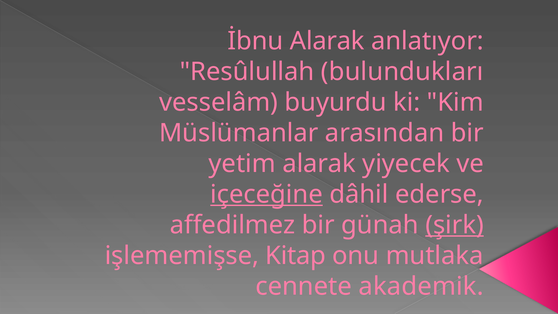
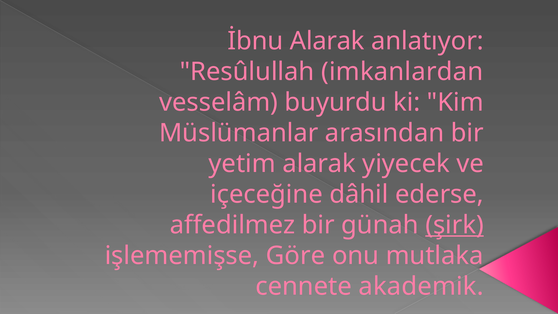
bulundukları: bulundukları -> imkanlardan
içeceğine underline: present -> none
Kitap: Kitap -> Göre
